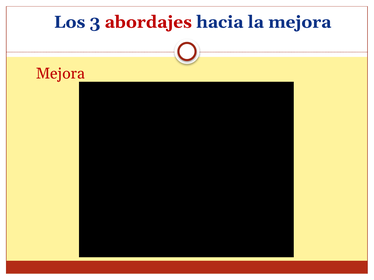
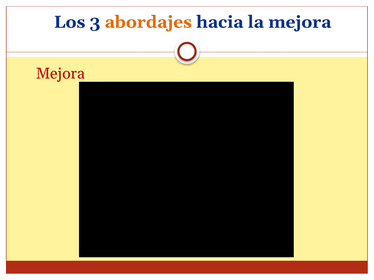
abordajes colour: red -> orange
